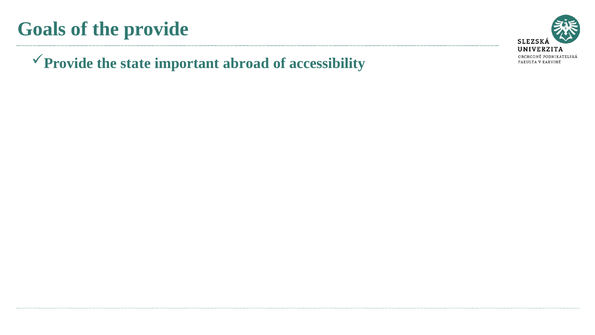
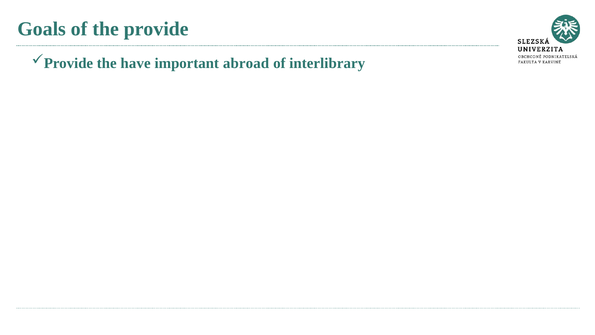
state: state -> have
accessibility: accessibility -> interlibrary
